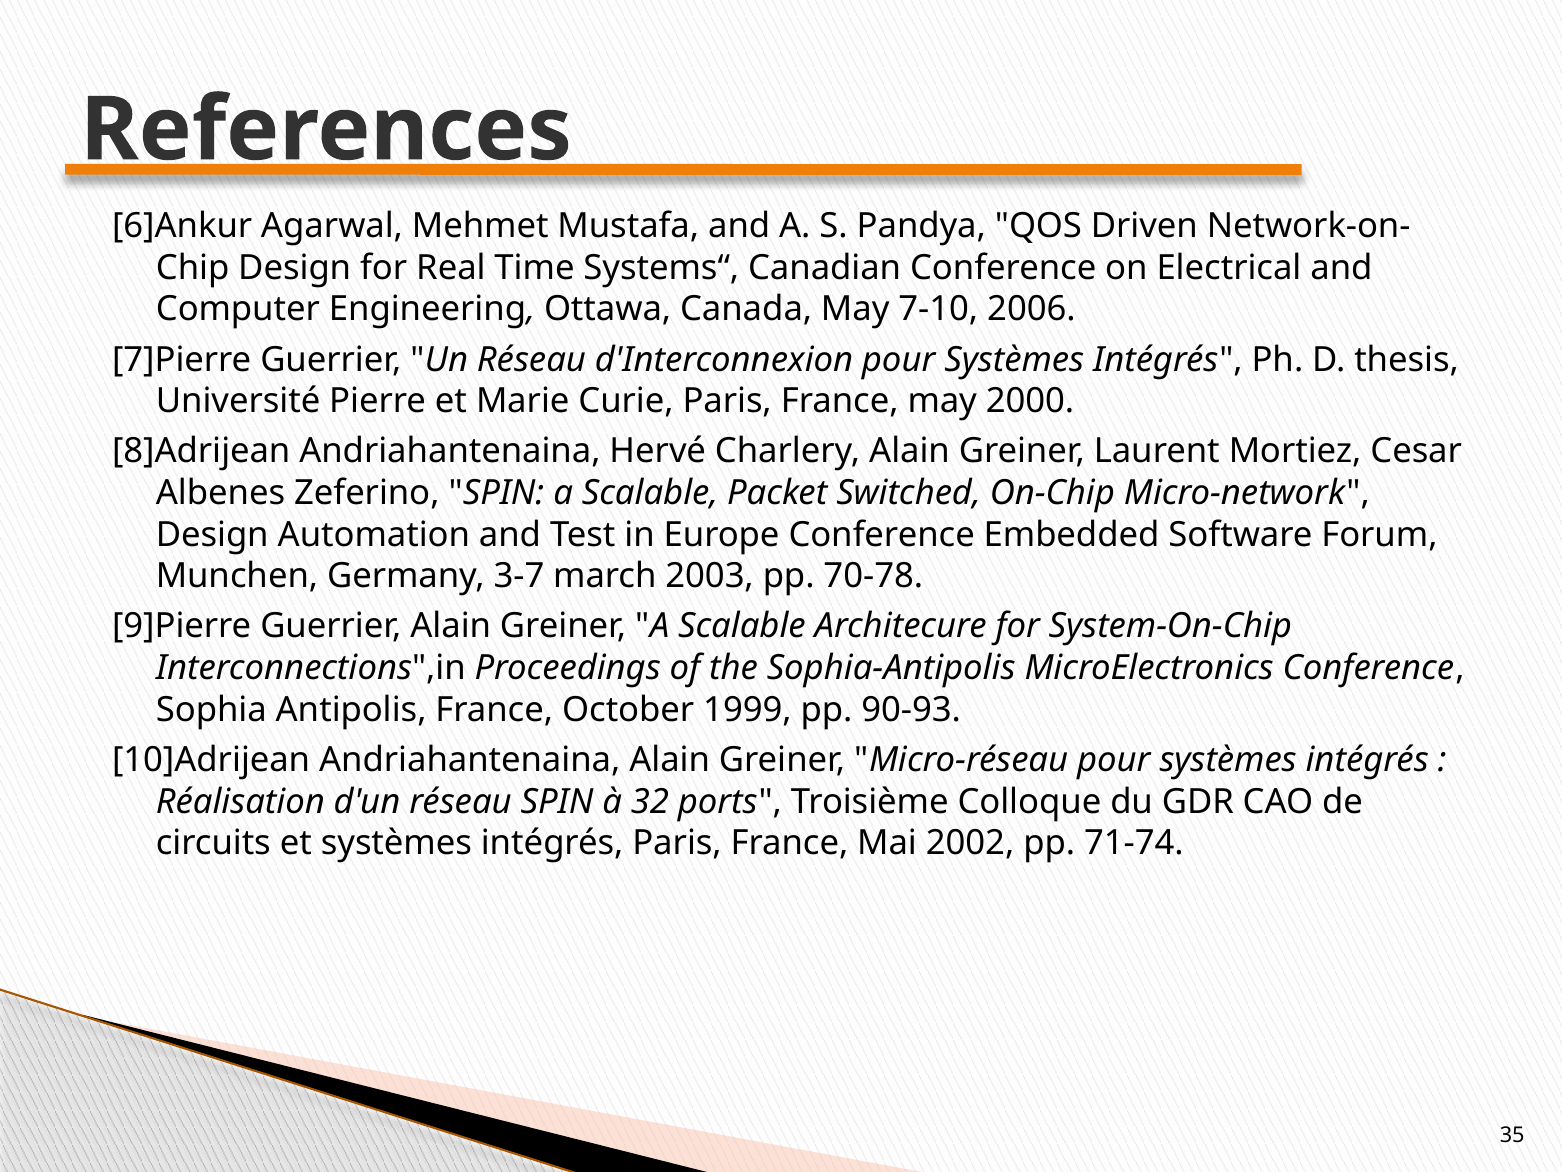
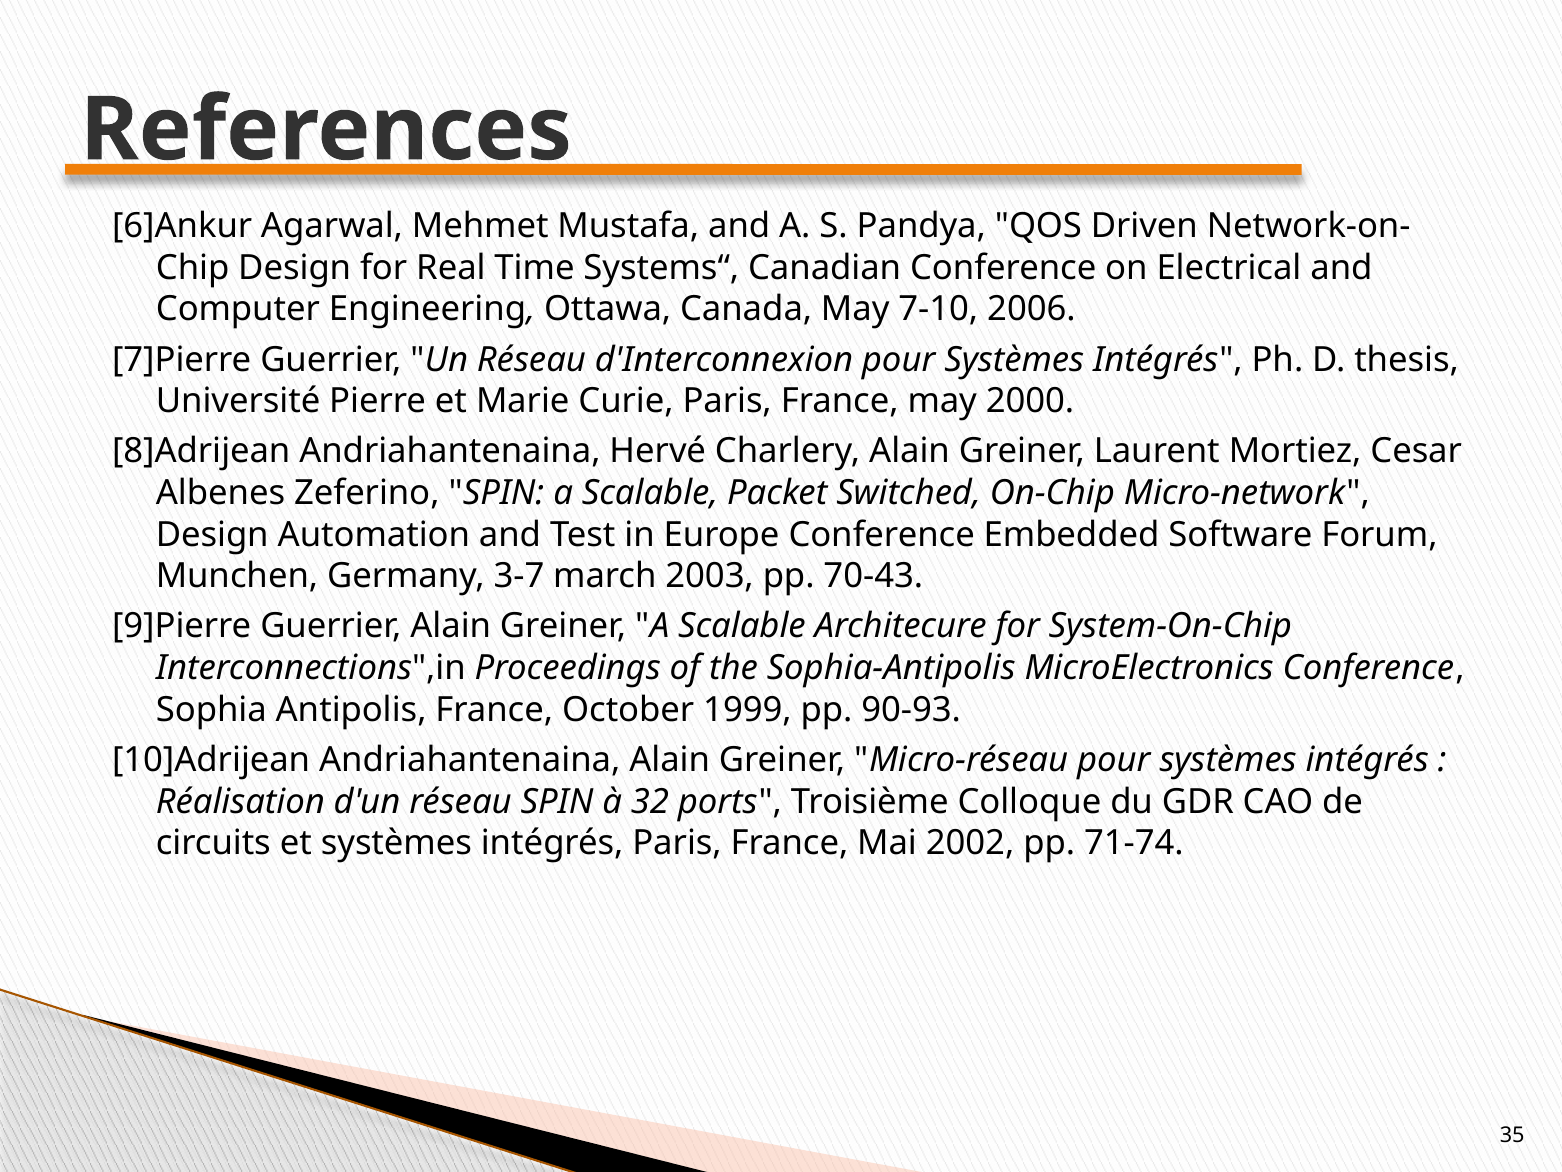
70-78: 70-78 -> 70-43
